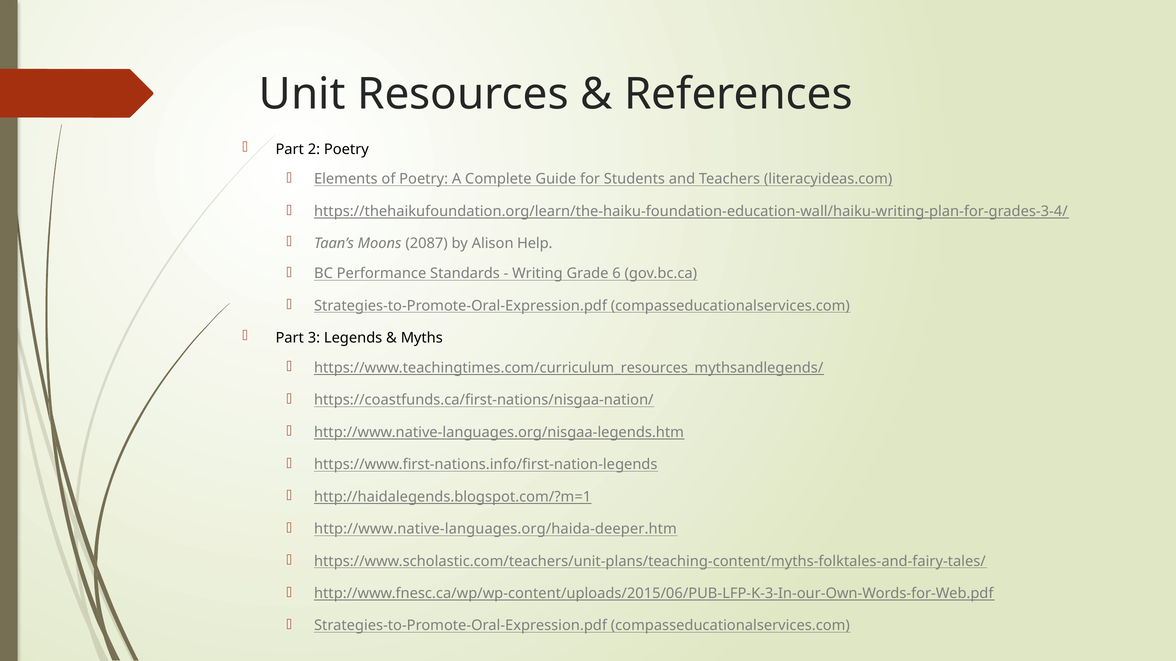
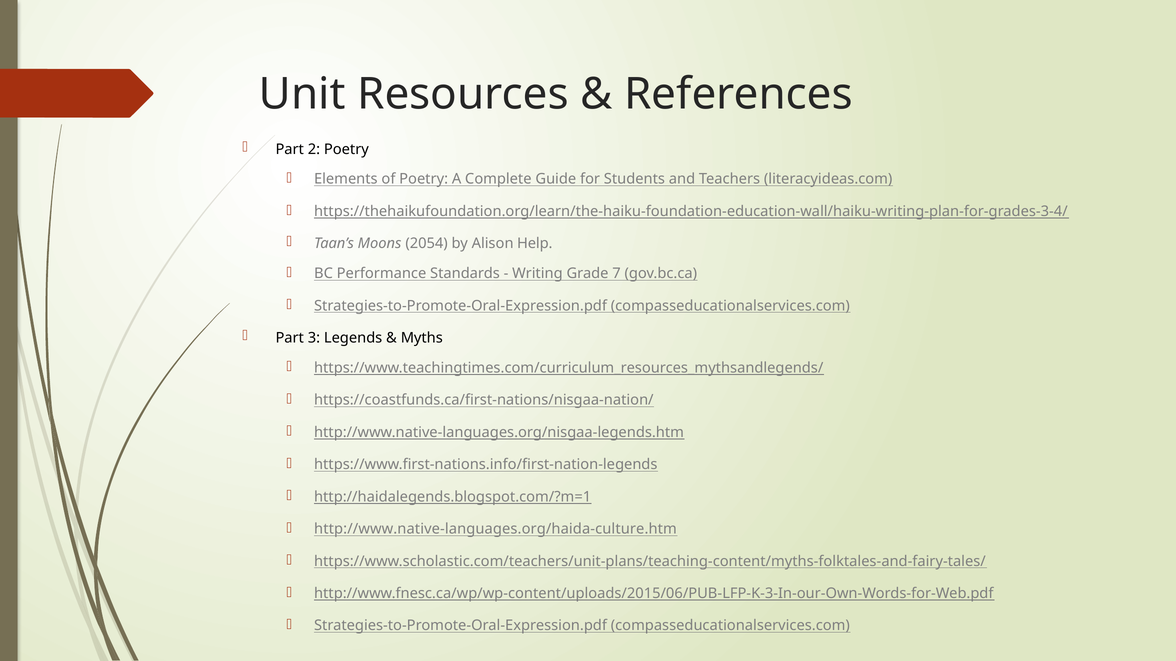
2087: 2087 -> 2054
6: 6 -> 7
http://www.native-languages.org/haida-deeper.htm: http://www.native-languages.org/haida-deeper.htm -> http://www.native-languages.org/haida-culture.htm
